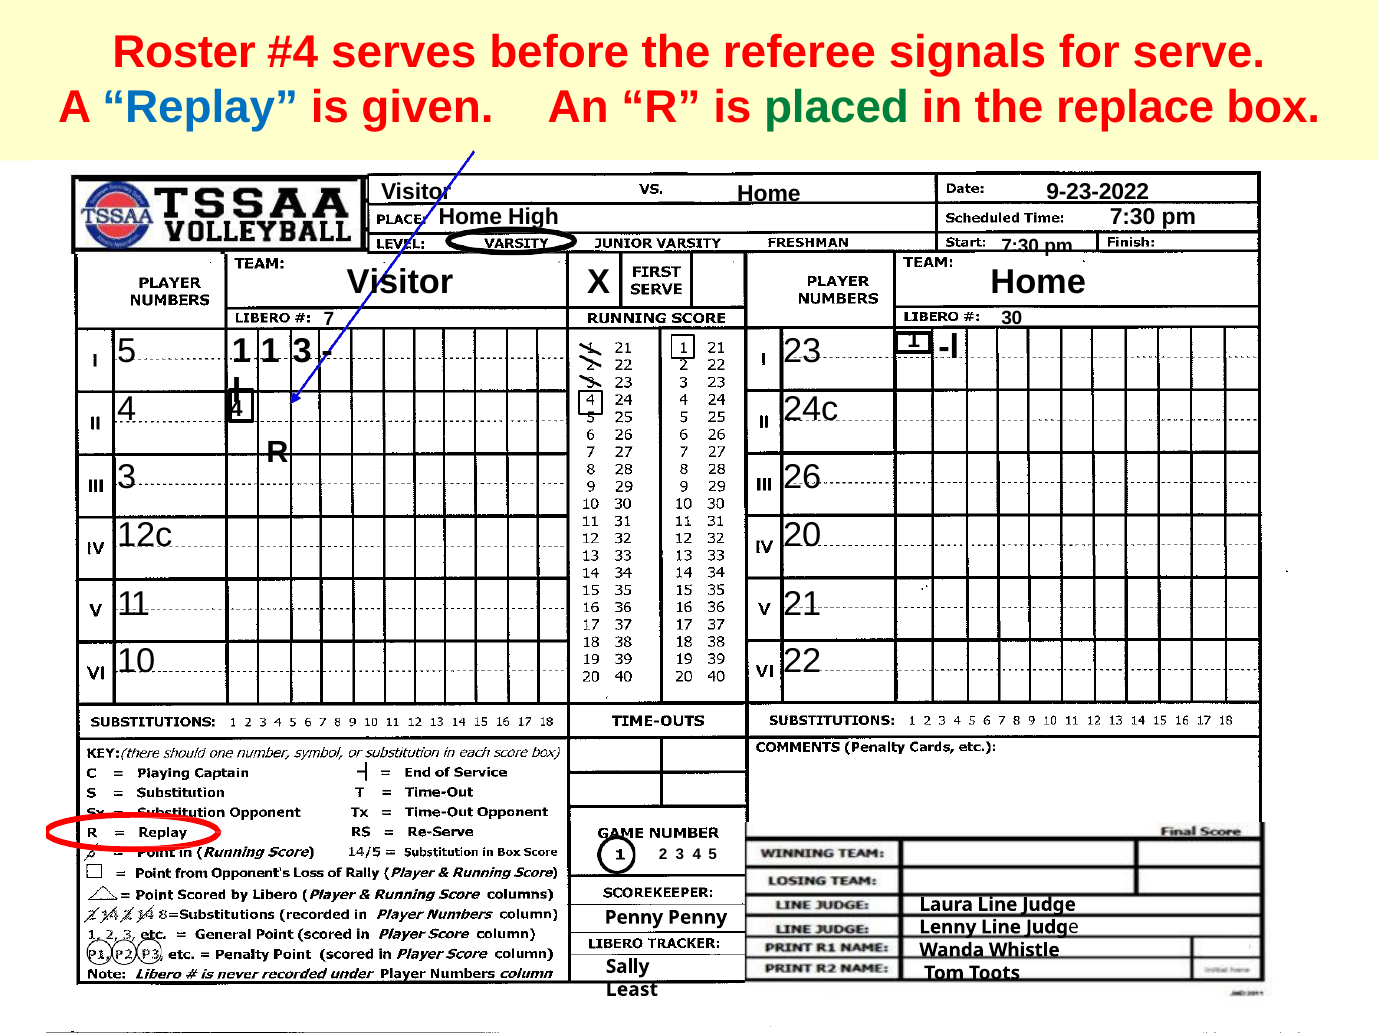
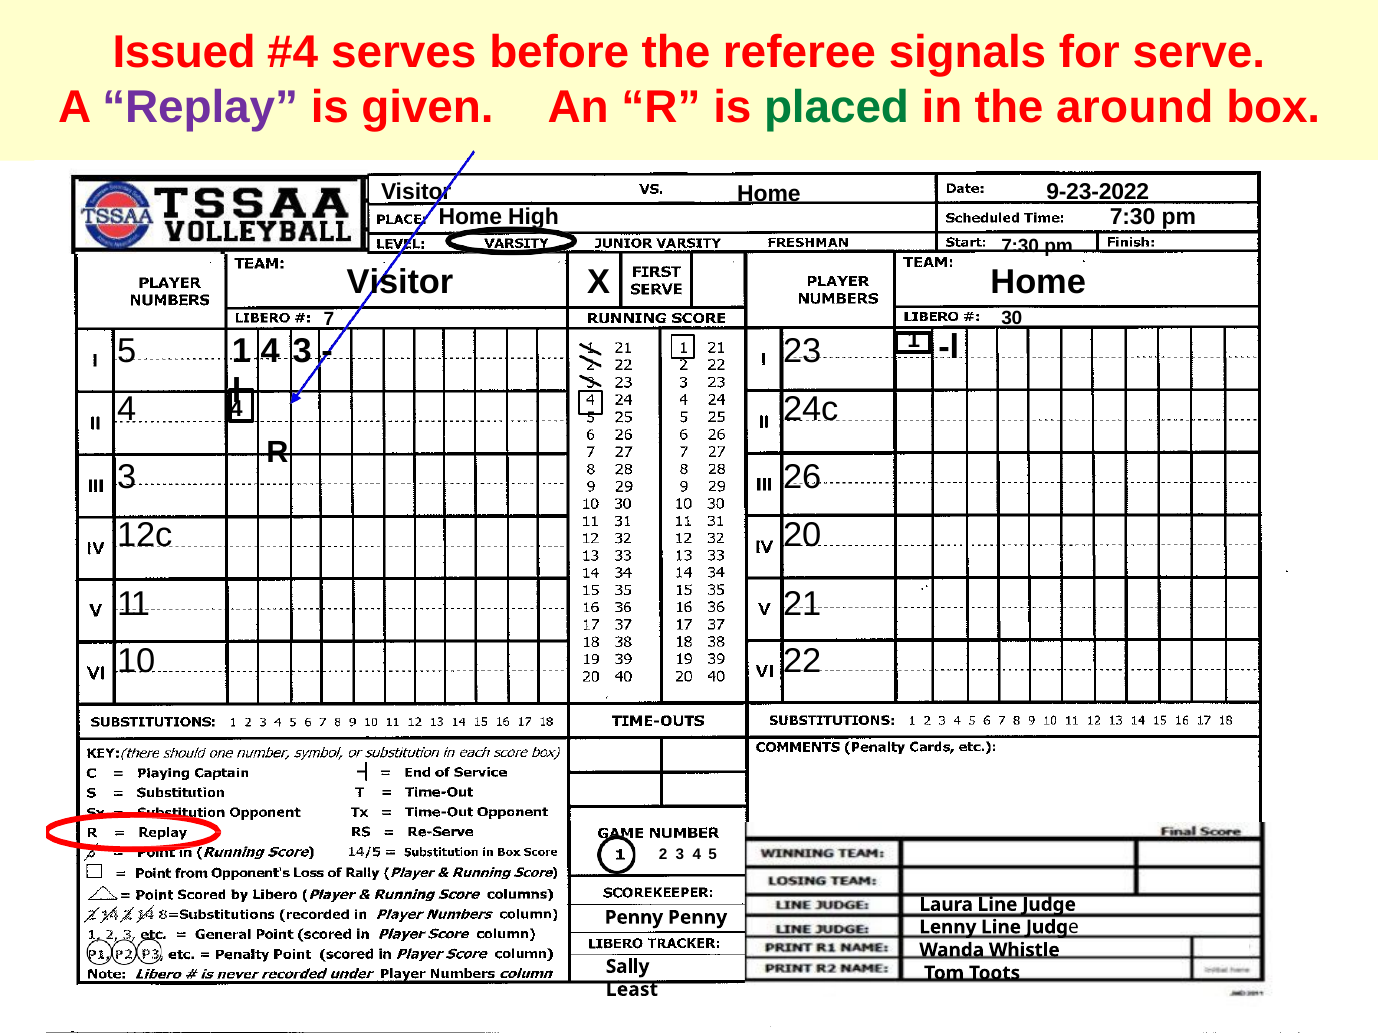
Roster: Roster -> Issued
Replay colour: blue -> purple
replace: replace -> around
1 1: 1 -> 4
